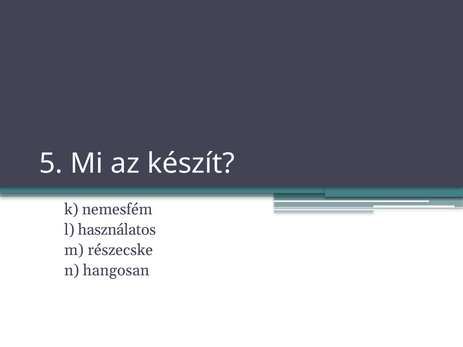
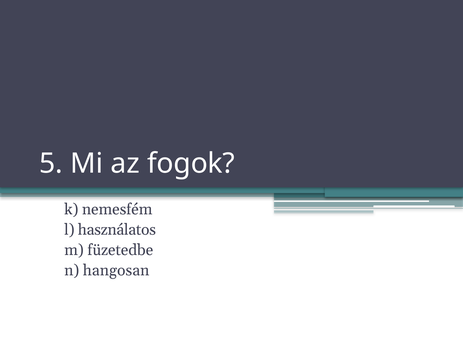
készít: készít -> fogok
részecske: részecske -> füzetedbe
